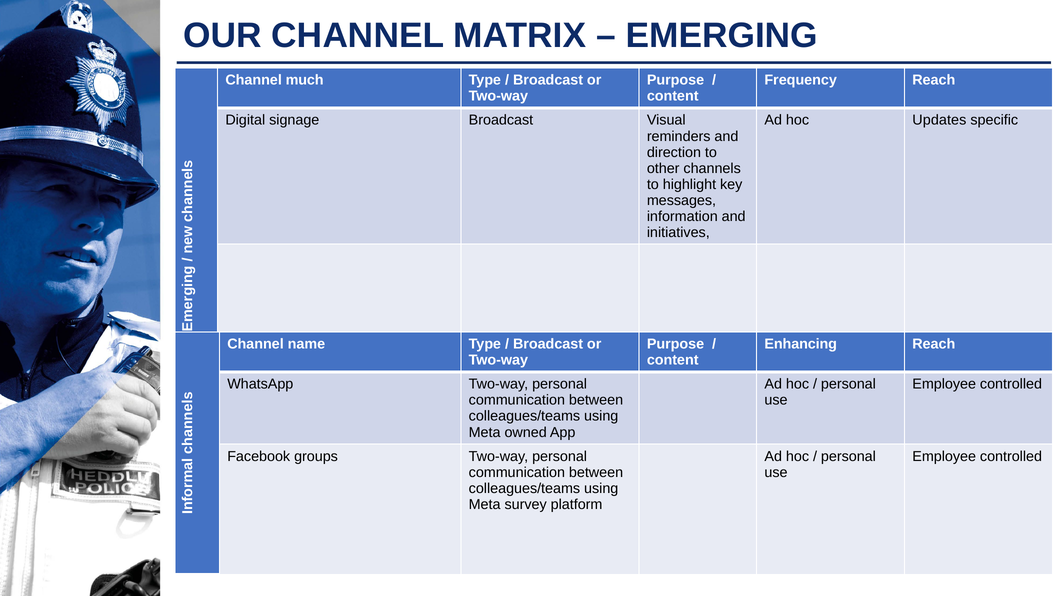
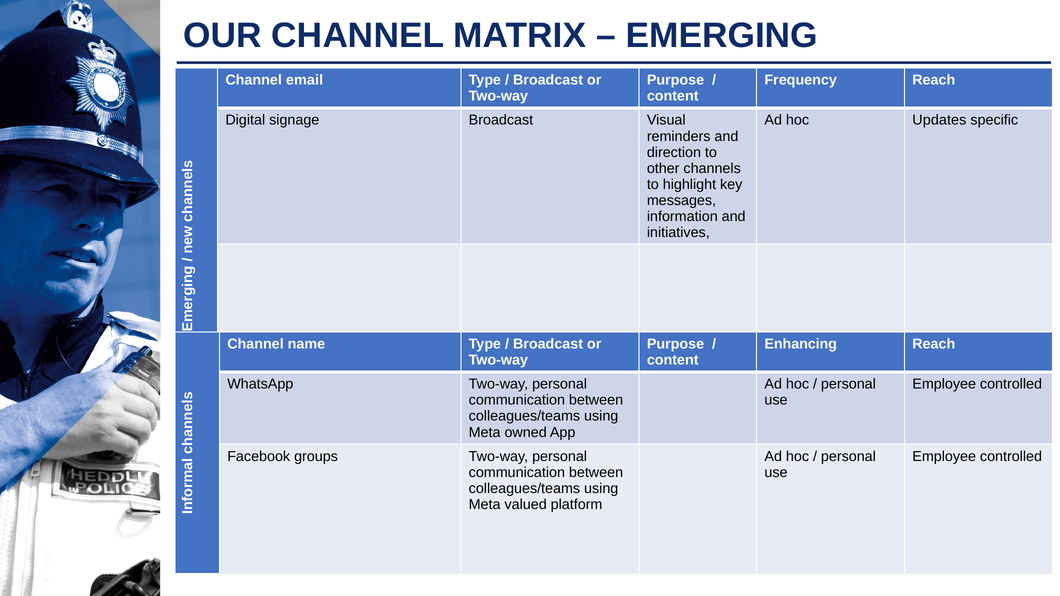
much: much -> email
survey: survey -> valued
